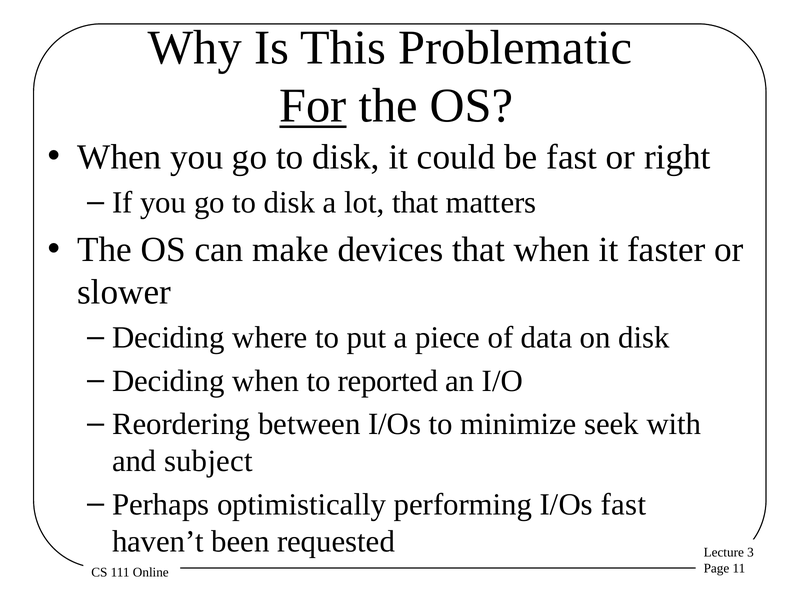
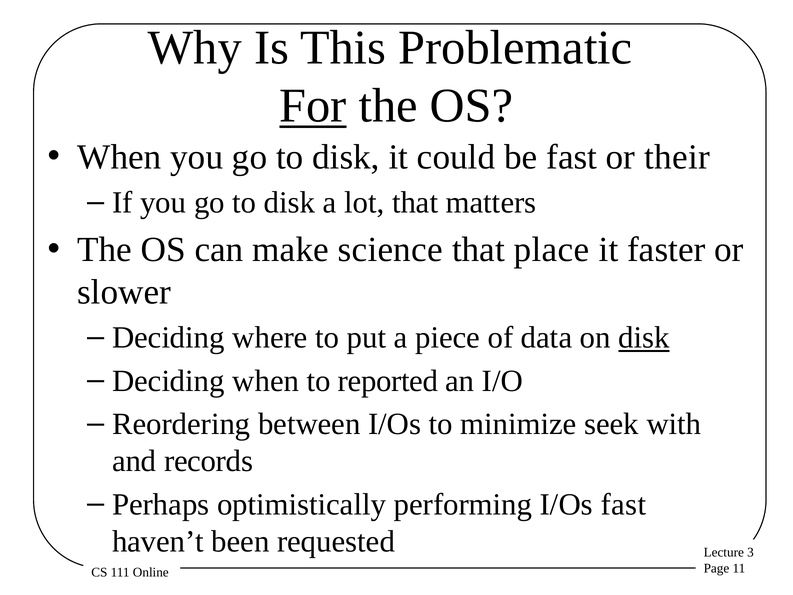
right: right -> their
devices: devices -> science
that when: when -> place
disk at (644, 337) underline: none -> present
subject: subject -> records
